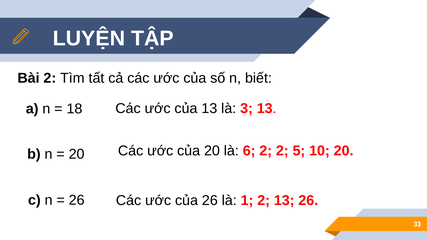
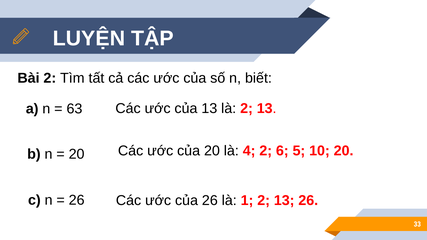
là 3: 3 -> 2
18: 18 -> 63
6: 6 -> 4
2 2: 2 -> 6
